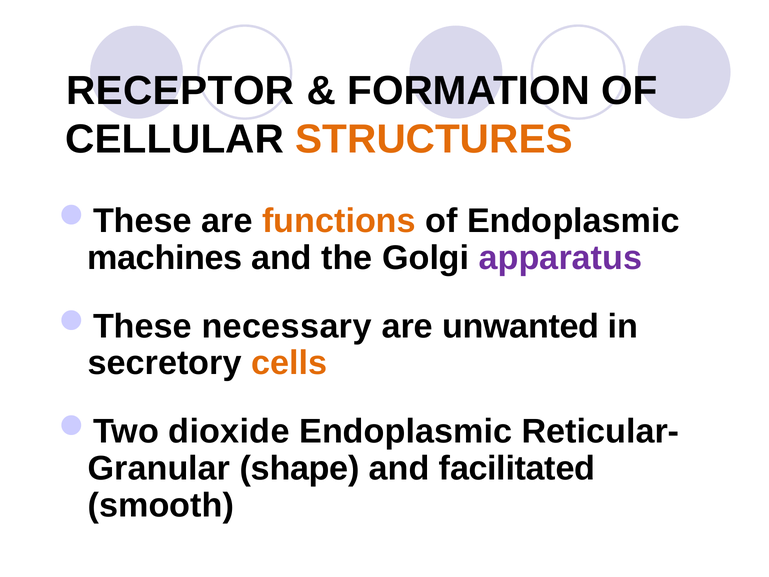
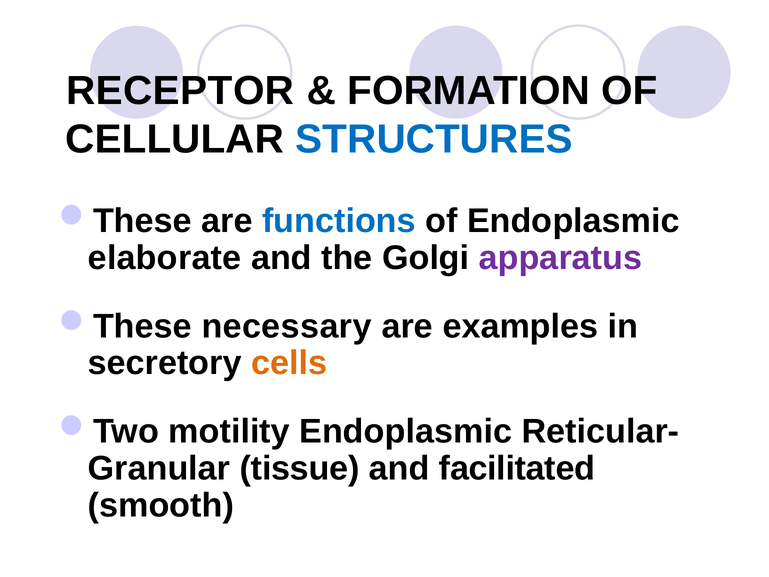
STRUCTURES colour: orange -> blue
functions colour: orange -> blue
machines: machines -> elaborate
unwanted: unwanted -> examples
dioxide: dioxide -> motility
shape: shape -> tissue
